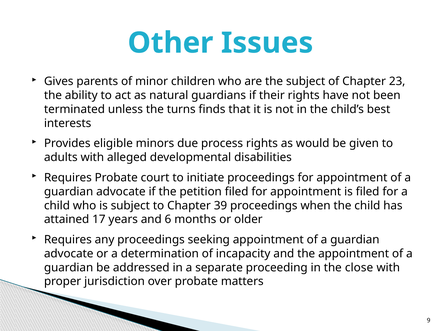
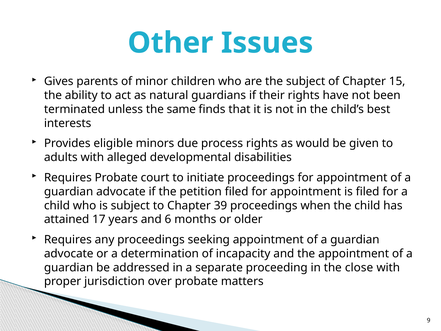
23: 23 -> 15
turns: turns -> same
